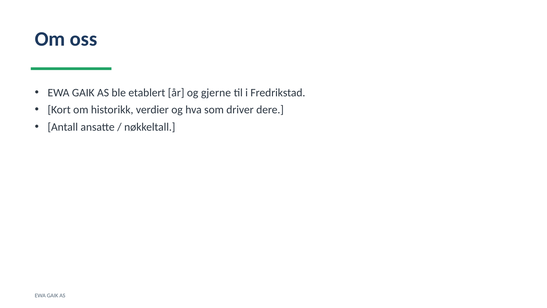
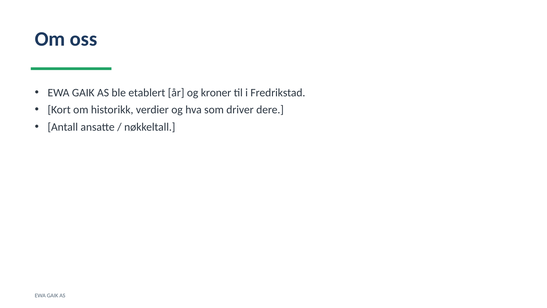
gjerne: gjerne -> kroner
